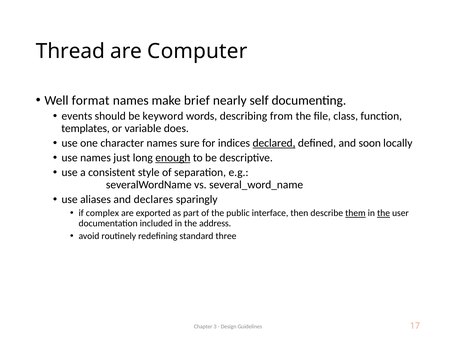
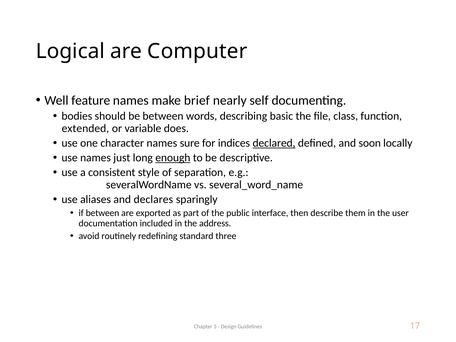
Thread: Thread -> Logical
format: format -> feature
events: events -> bodies
be keyword: keyword -> between
from: from -> basic
templates: templates -> extended
if complex: complex -> between
them underline: present -> none
the at (384, 213) underline: present -> none
